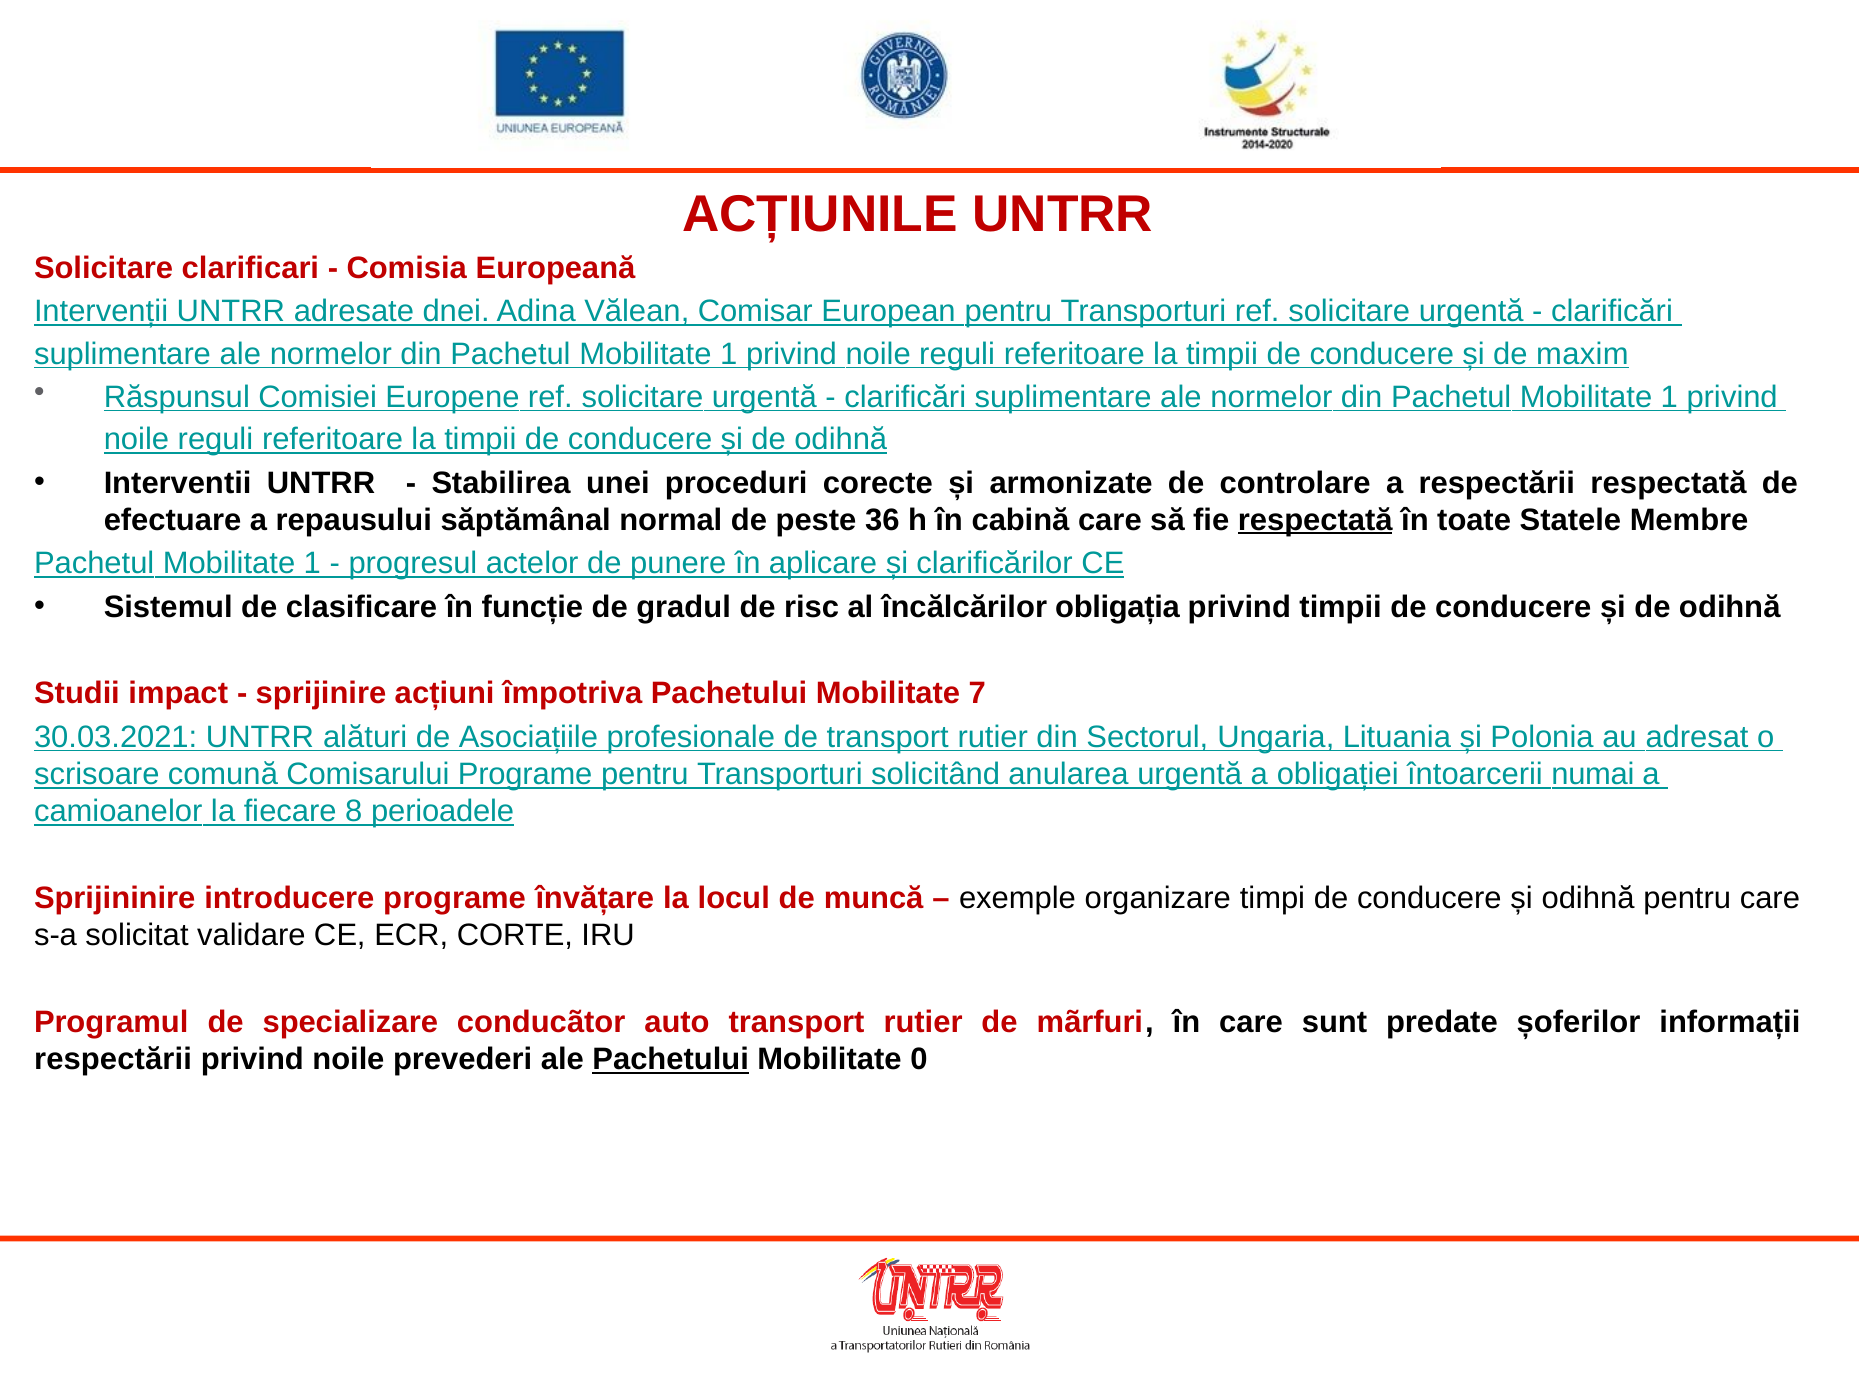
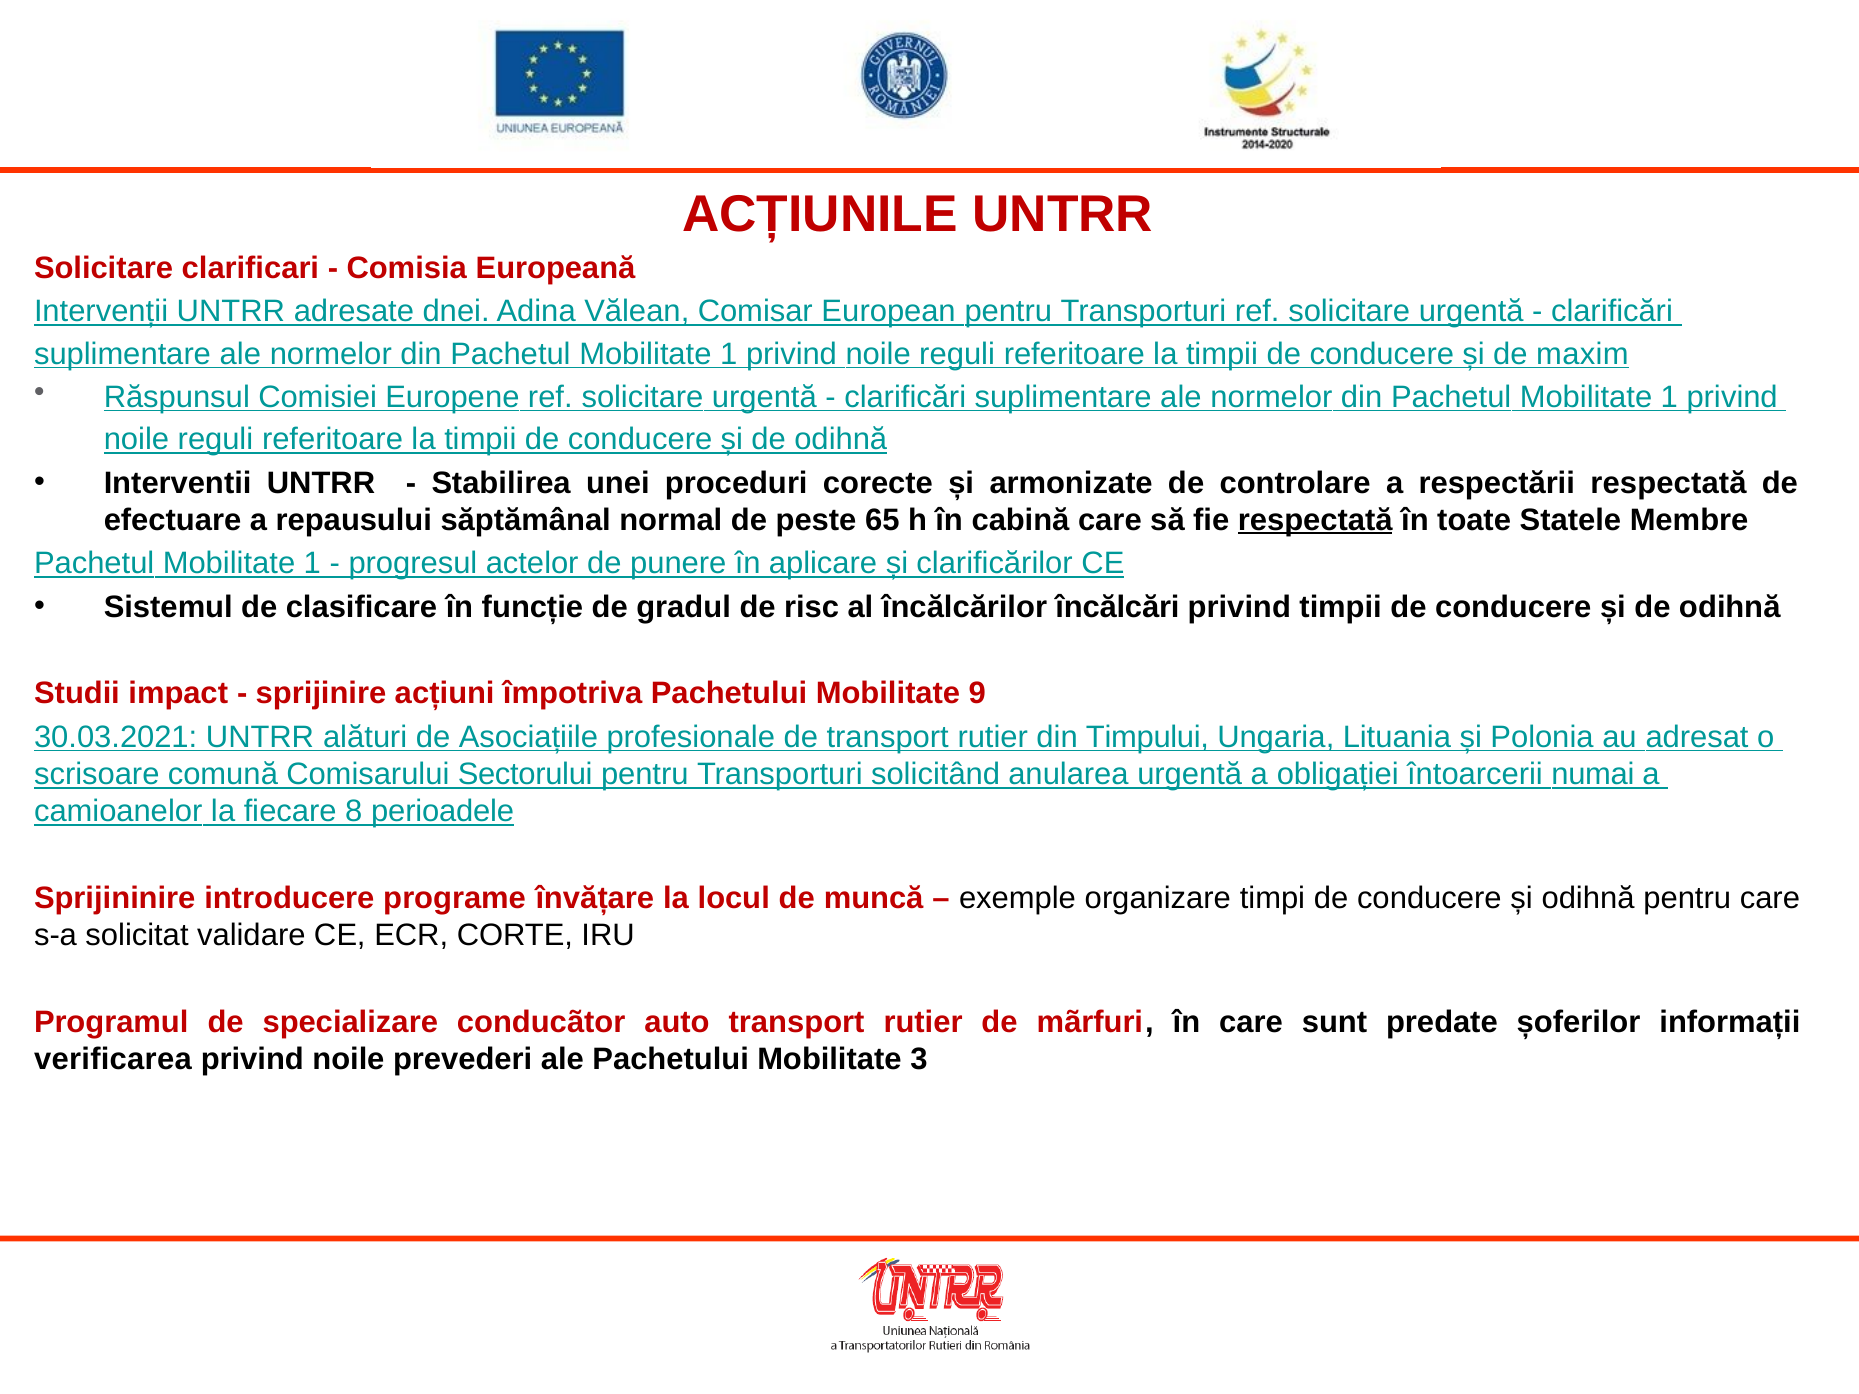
36: 36 -> 65
obligația: obligația -> încălcări
7: 7 -> 9
Sectorul: Sectorul -> Timpului
Comisarului Programe: Programe -> Sectorului
respectării at (113, 1060): respectării -> verificarea
Pachetului at (671, 1060) underline: present -> none
0: 0 -> 3
